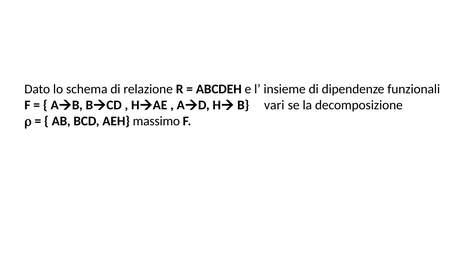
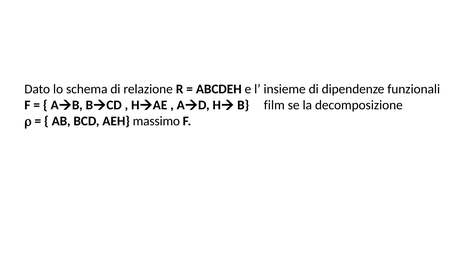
vari: vari -> film
